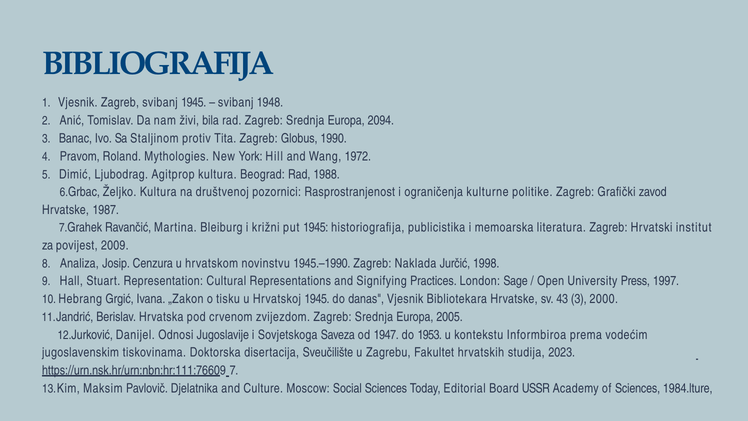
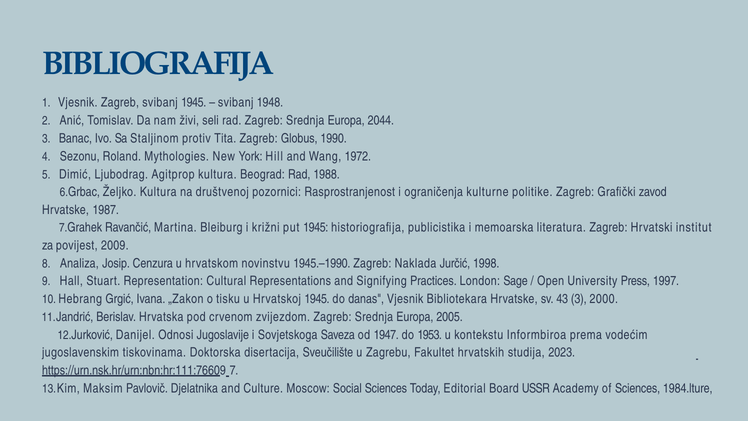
bila: bila -> seli
2094: 2094 -> 2044
Pravom: Pravom -> Sezonu
